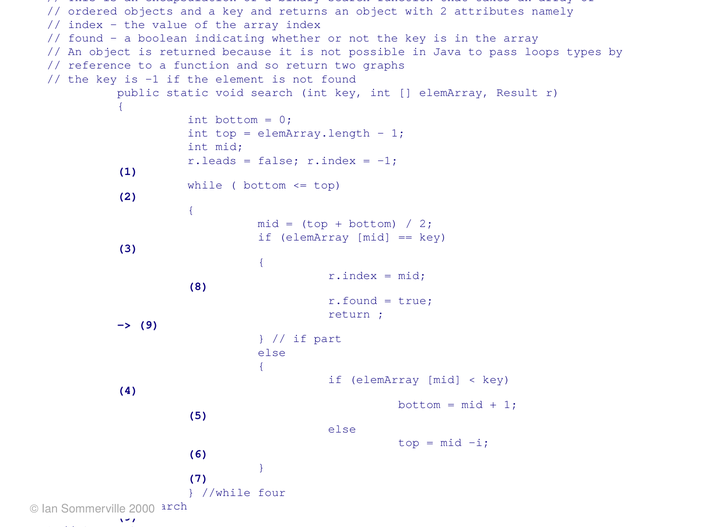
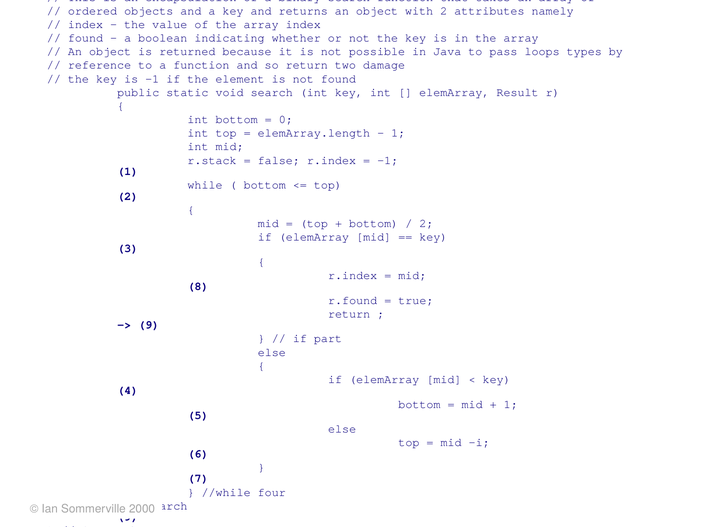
graphs: graphs -> damage
r.leads: r.leads -> r.stack
